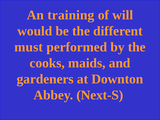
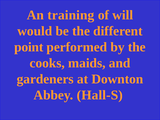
must: must -> point
Next-S: Next-S -> Hall-S
